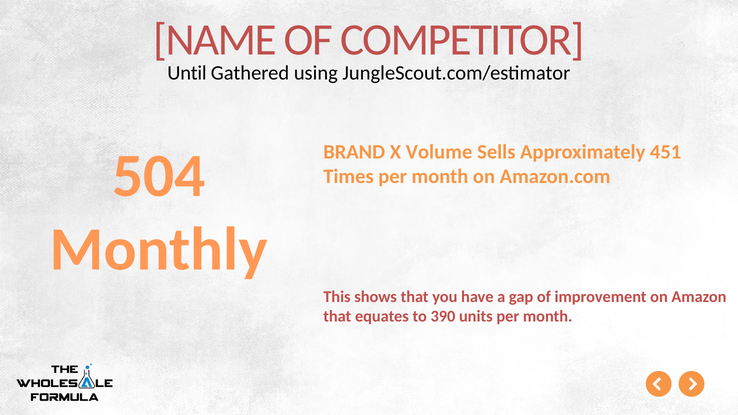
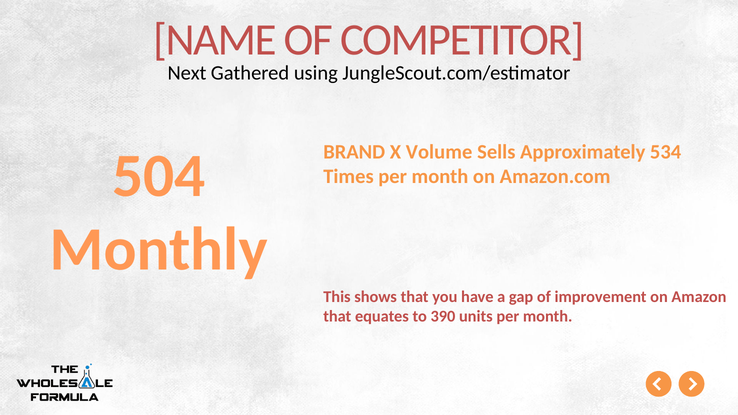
Until: Until -> Next
451: 451 -> 534
